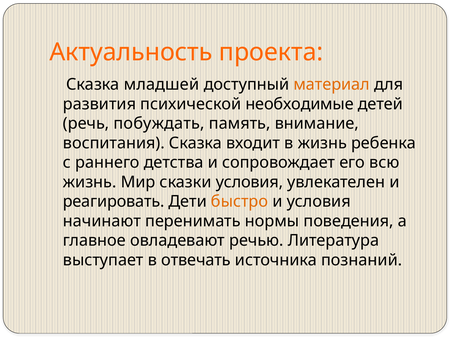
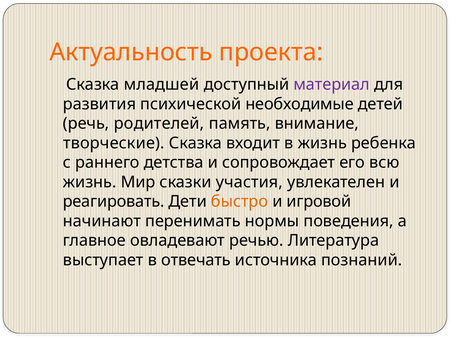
материал colour: orange -> purple
побуждать: побуждать -> родителей
воспитания: воспитания -> творческие
сказки условия: условия -> участия
и условия: условия -> игровой
